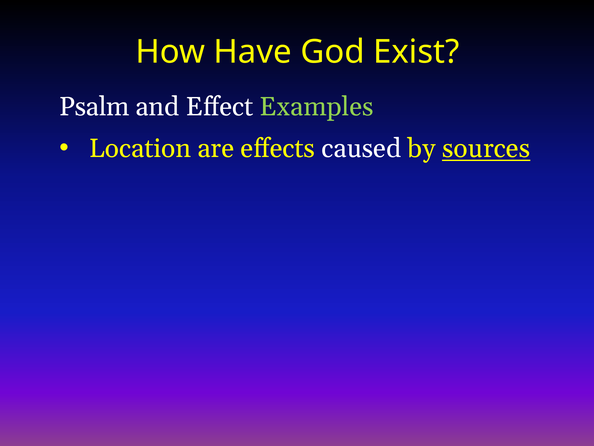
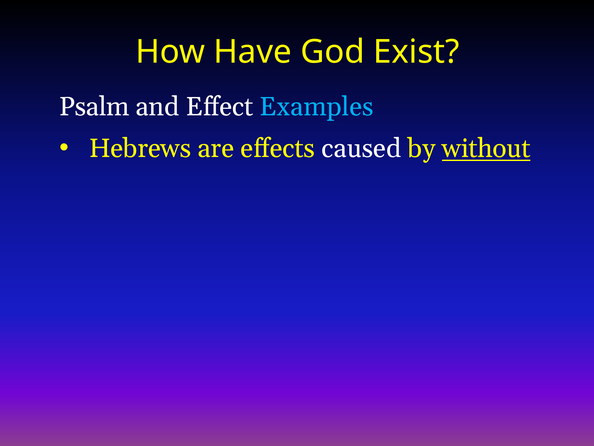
Examples colour: light green -> light blue
Location: Location -> Hebrews
sources: sources -> without
